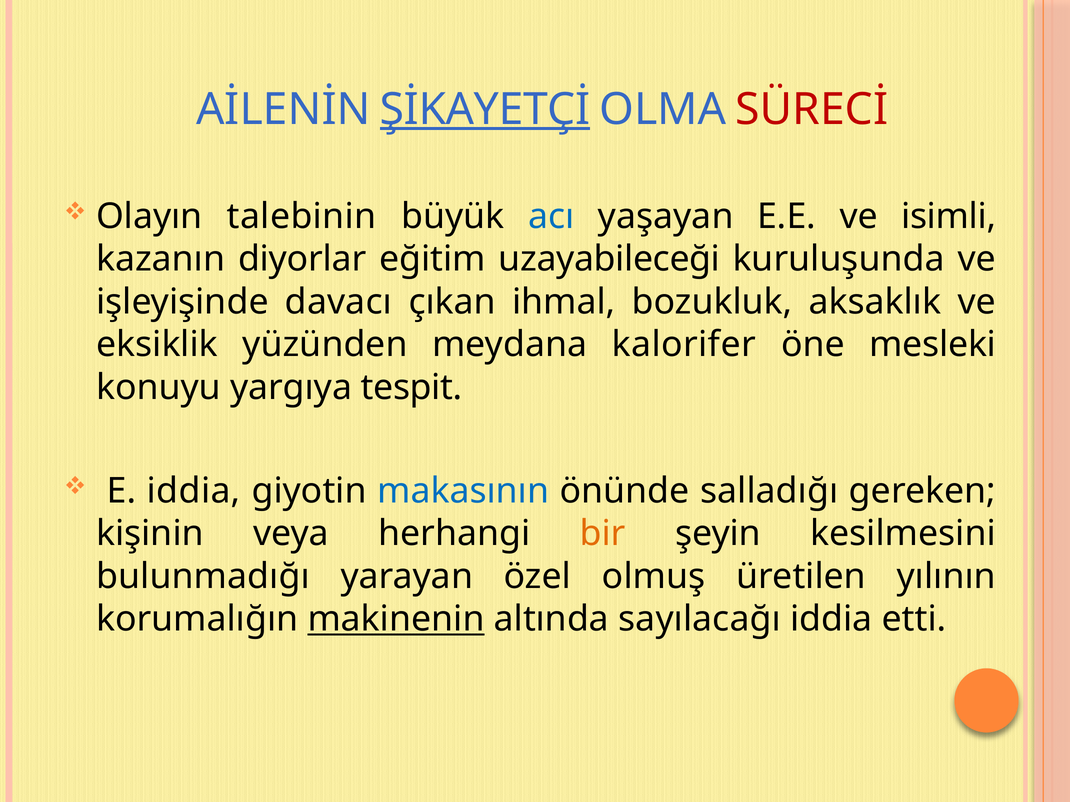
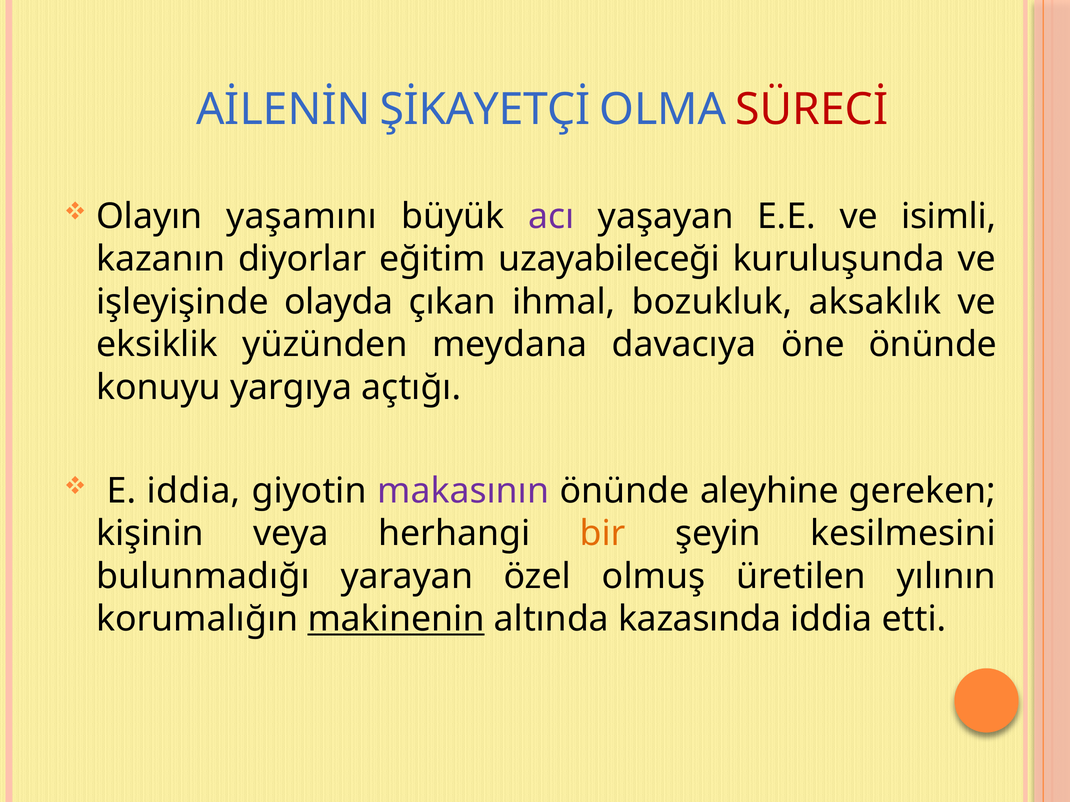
ŞİKAYETÇİ underline: present -> none
talebinin: talebinin -> yaşamını
acı colour: blue -> purple
davacı: davacı -> olayda
kalorifer: kalorifer -> davacıya
öne mesleki: mesleki -> önünde
tespit: tespit -> açtığı
makasının colour: blue -> purple
salladığı: salladığı -> aleyhine
sayılacağı: sayılacağı -> kazasında
